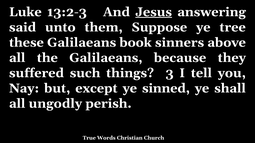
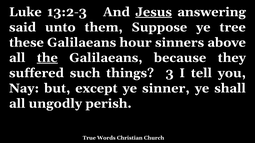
book: book -> hour
the underline: none -> present
sinned: sinned -> sinner
